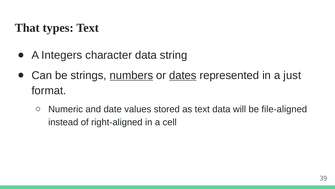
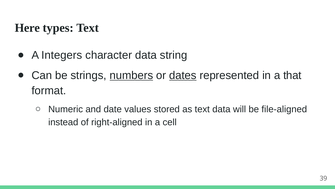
That: That -> Here
just: just -> that
